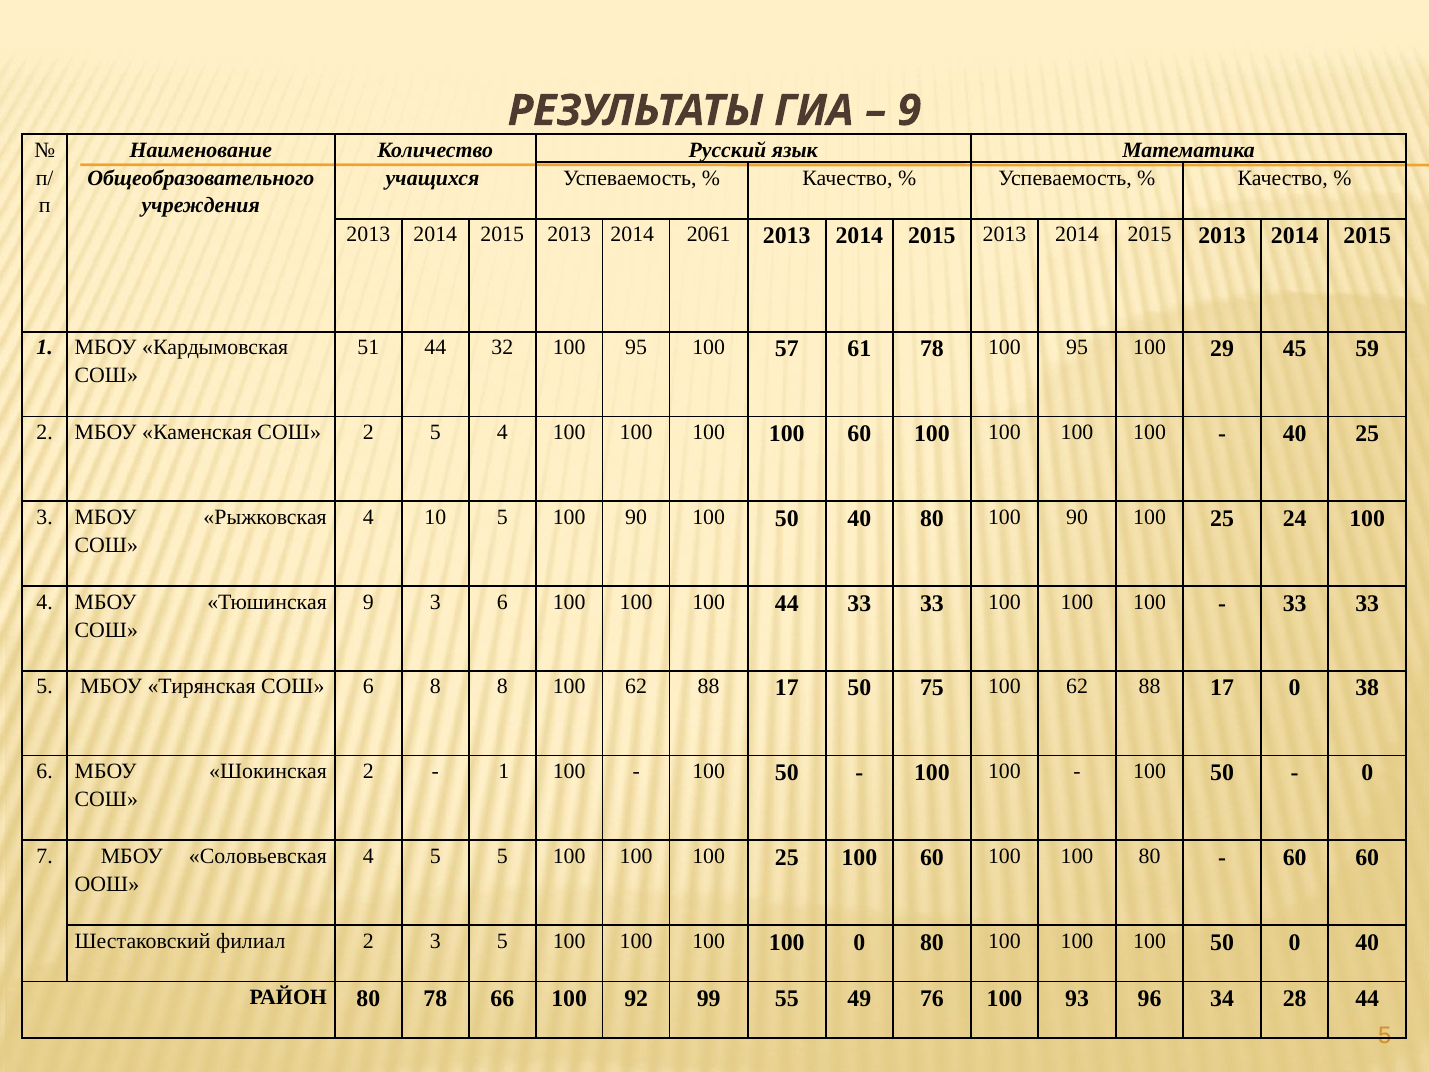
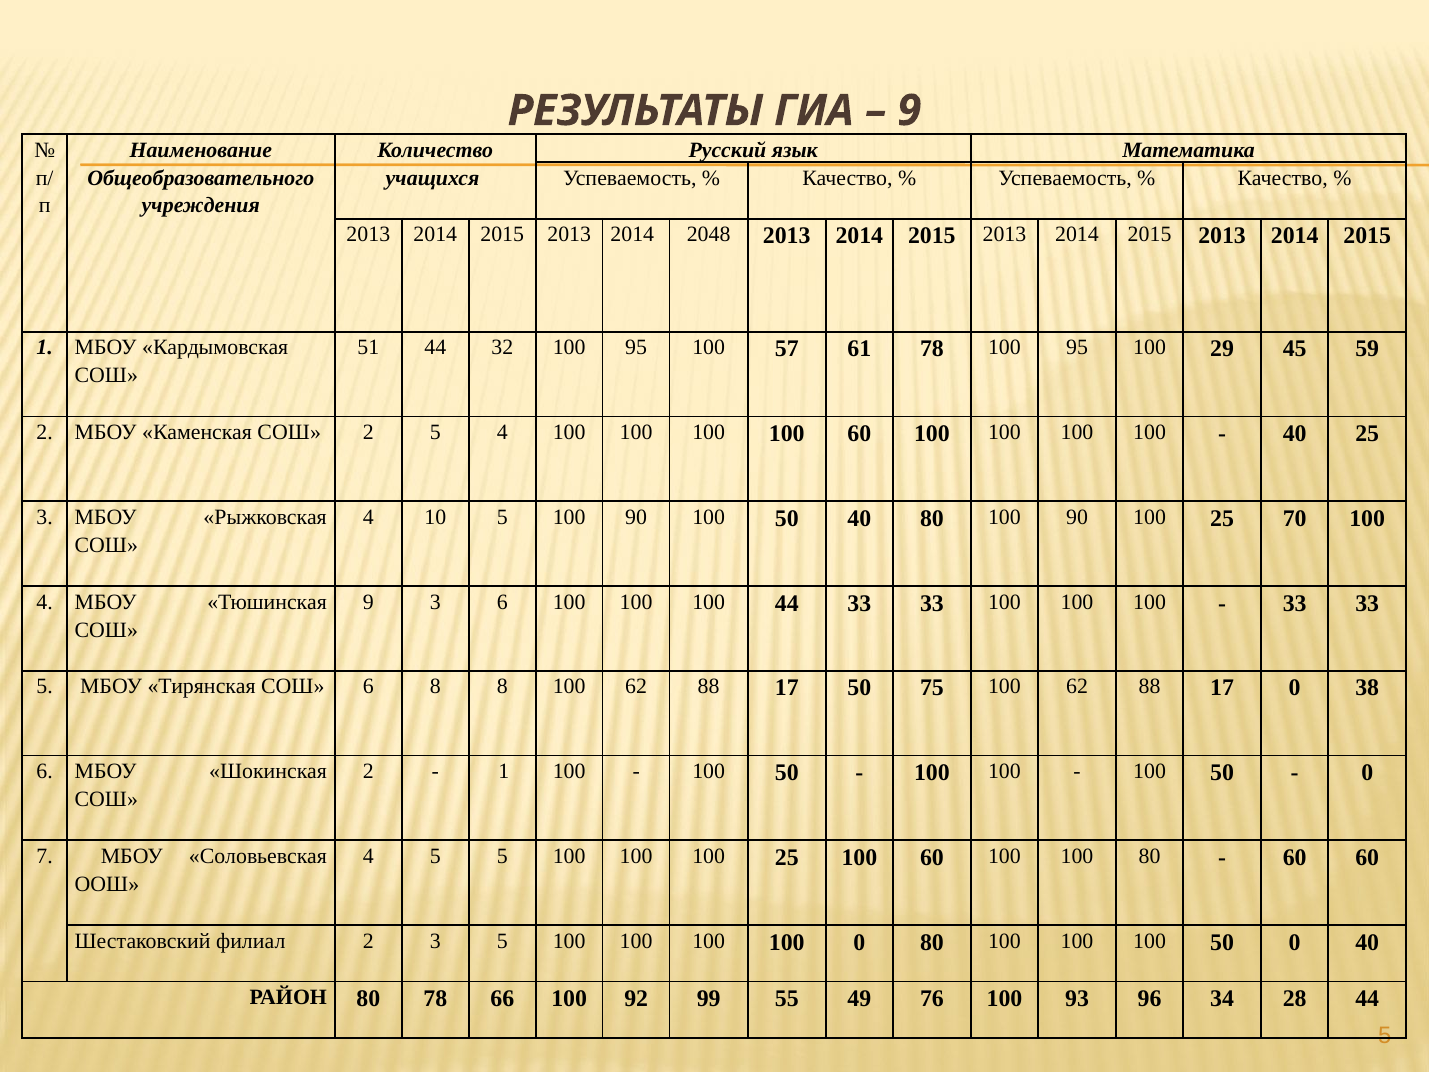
2061: 2061 -> 2048
24: 24 -> 70
